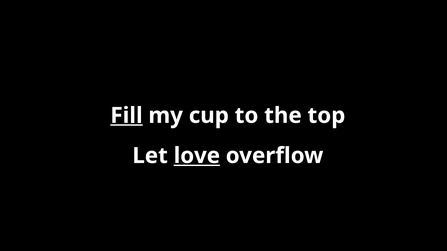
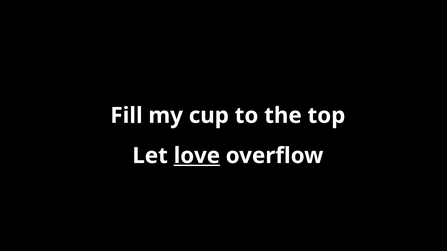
Fill underline: present -> none
